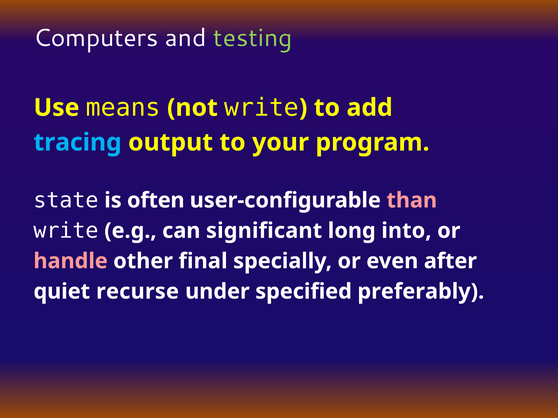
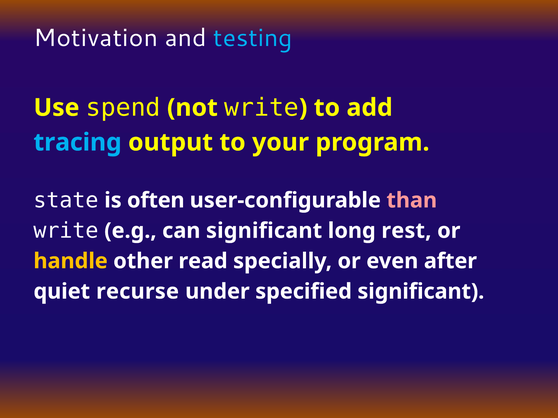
Computers: Computers -> Motivation
testing colour: light green -> light blue
means: means -> spend
into: into -> rest
handle colour: pink -> yellow
final: final -> read
specified preferably: preferably -> significant
